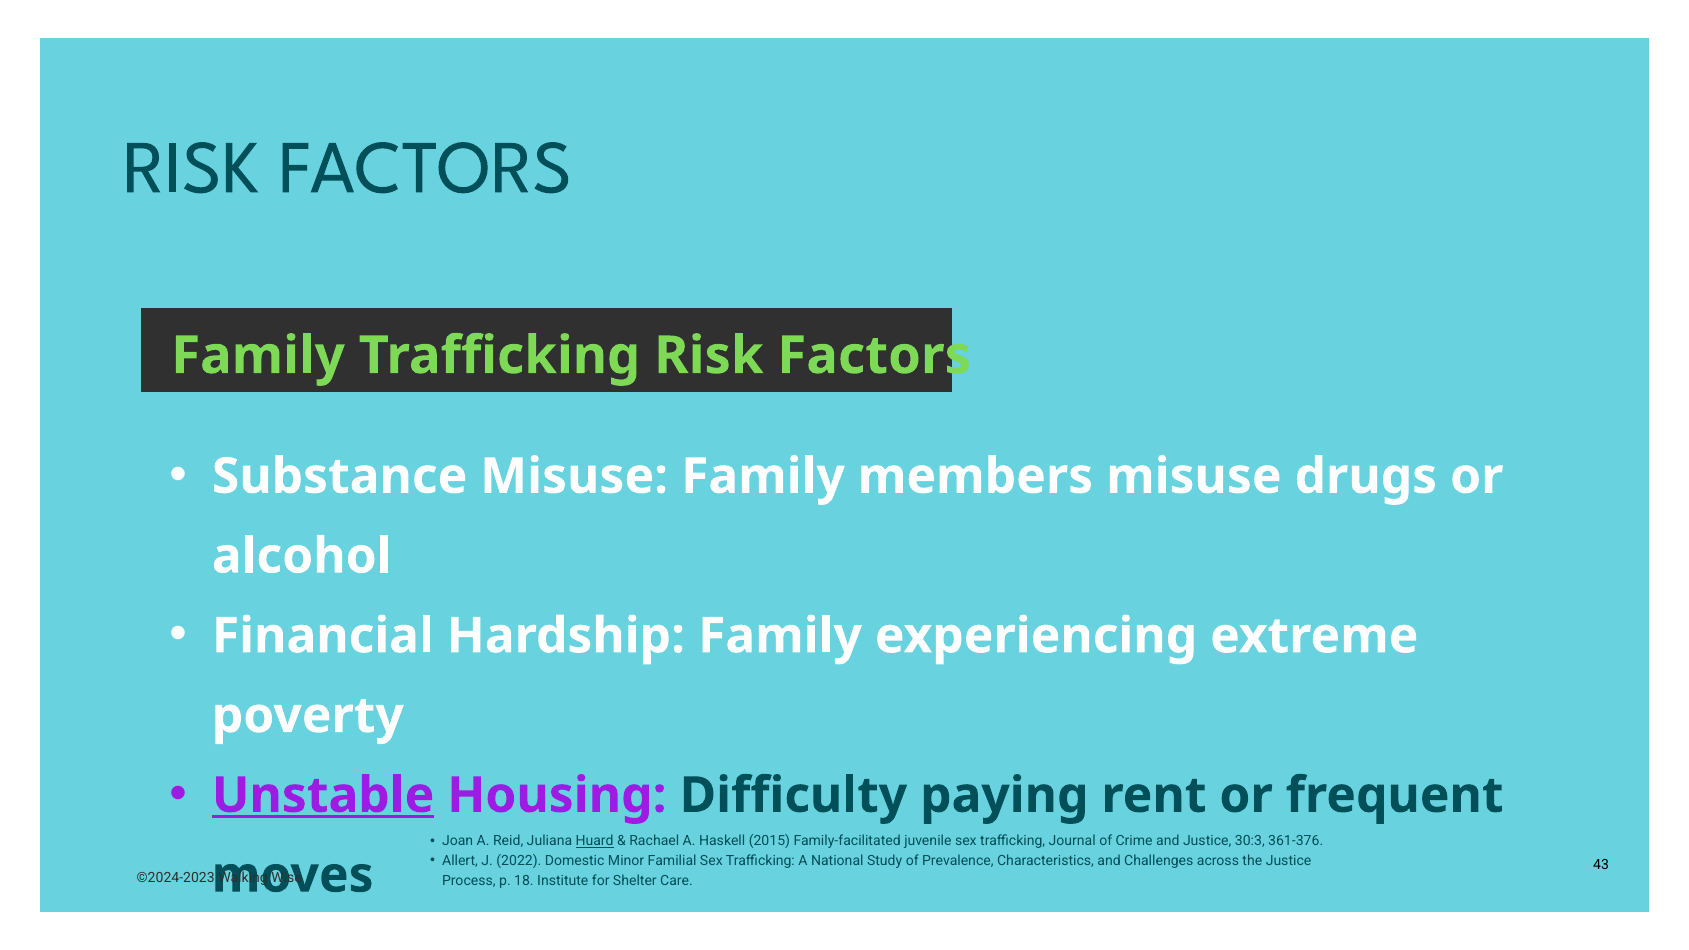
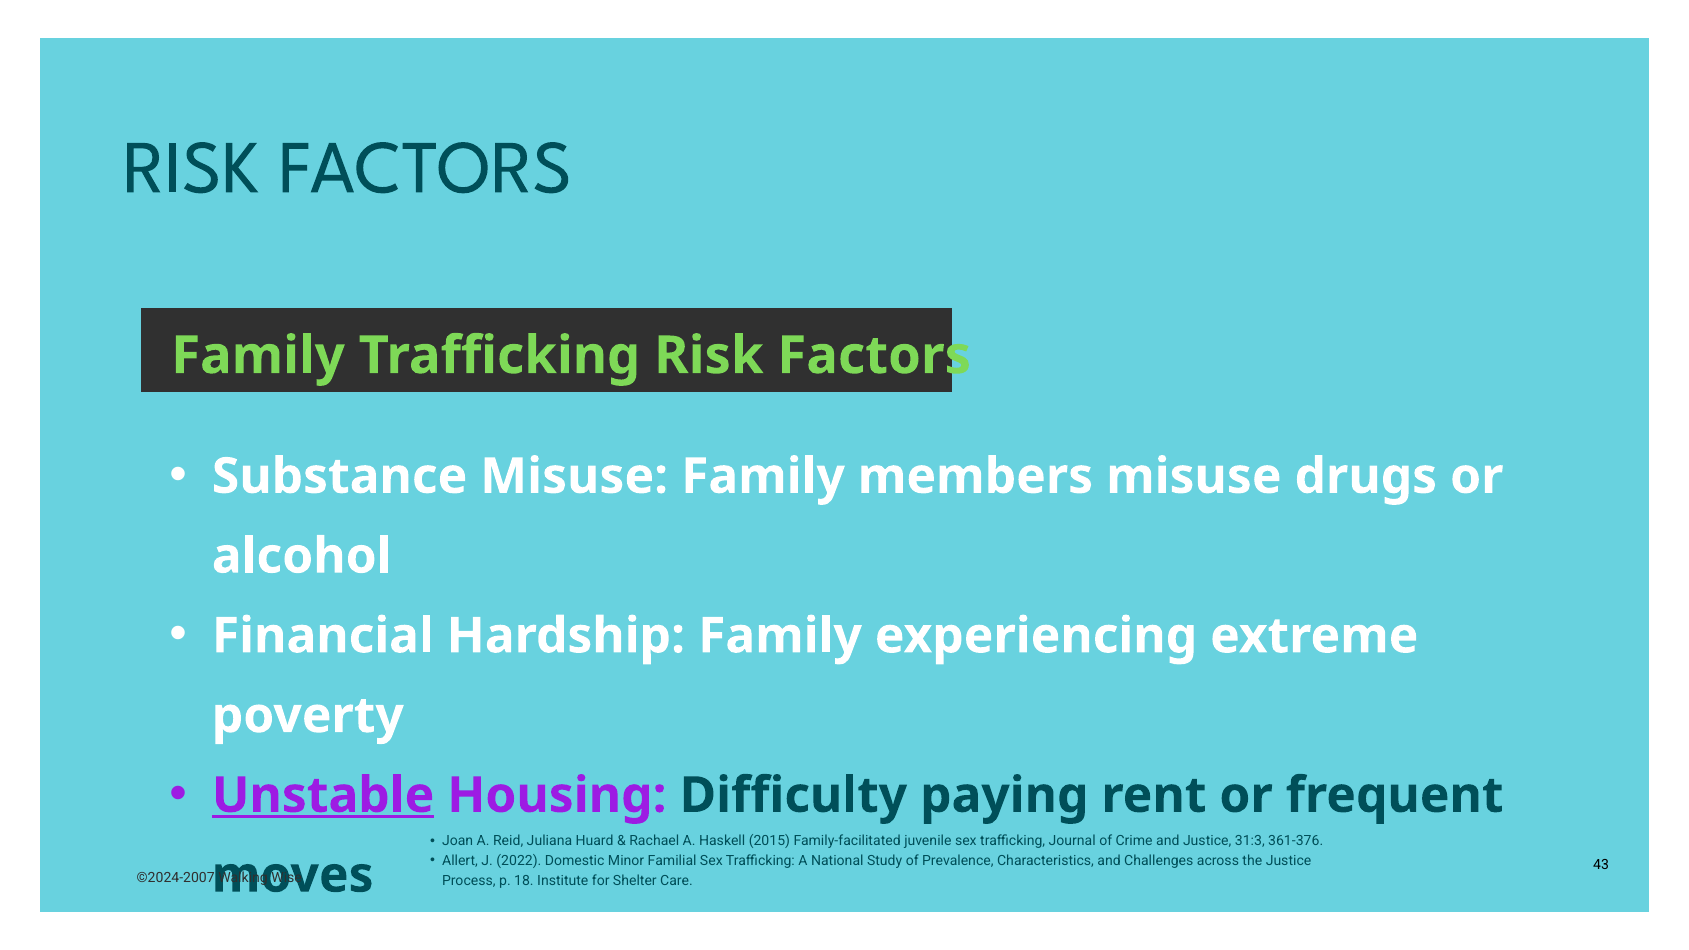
Huard underline: present -> none
30:3: 30:3 -> 31:3
©2024-2023: ©2024-2023 -> ©2024-2007
